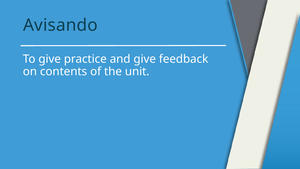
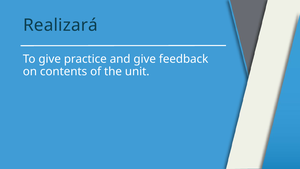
Avisando: Avisando -> Realizará
